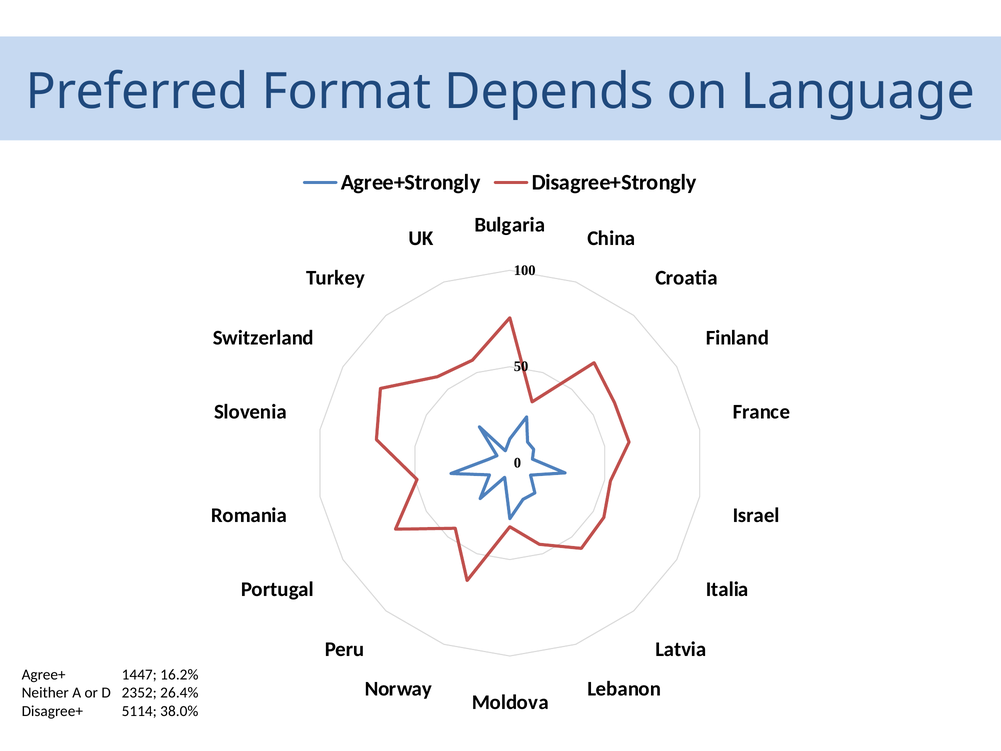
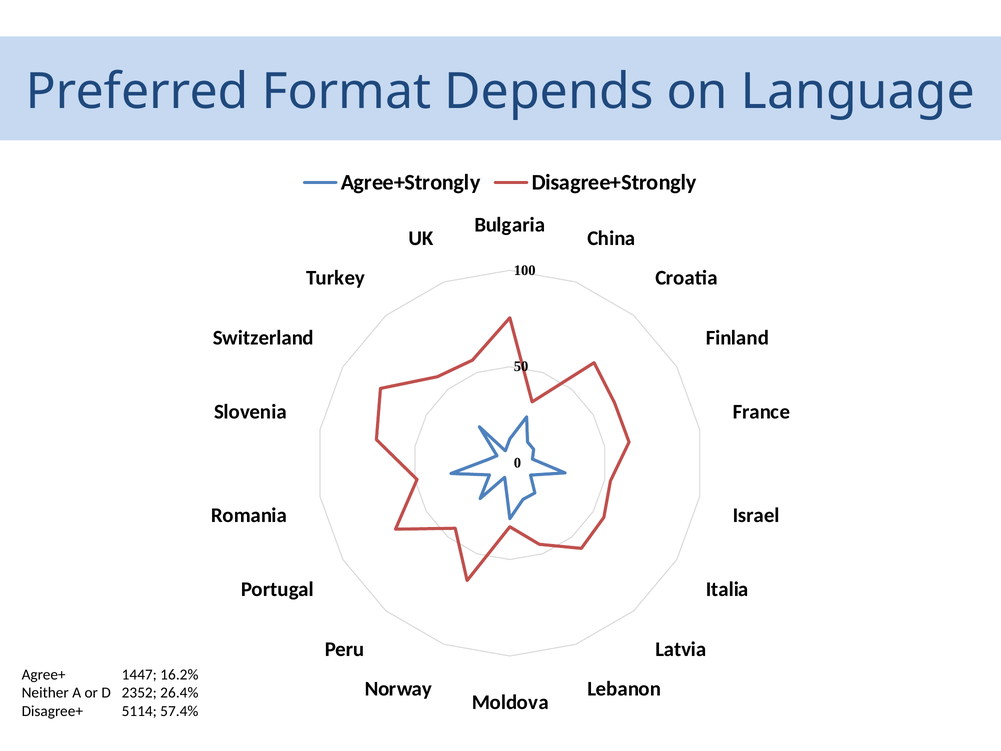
38.0%: 38.0% -> 57.4%
